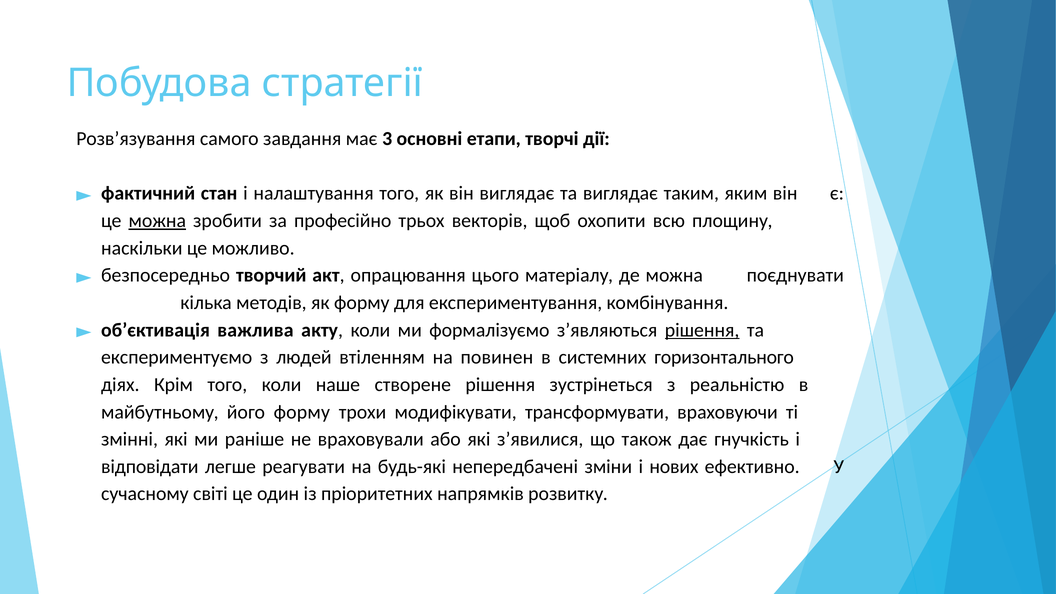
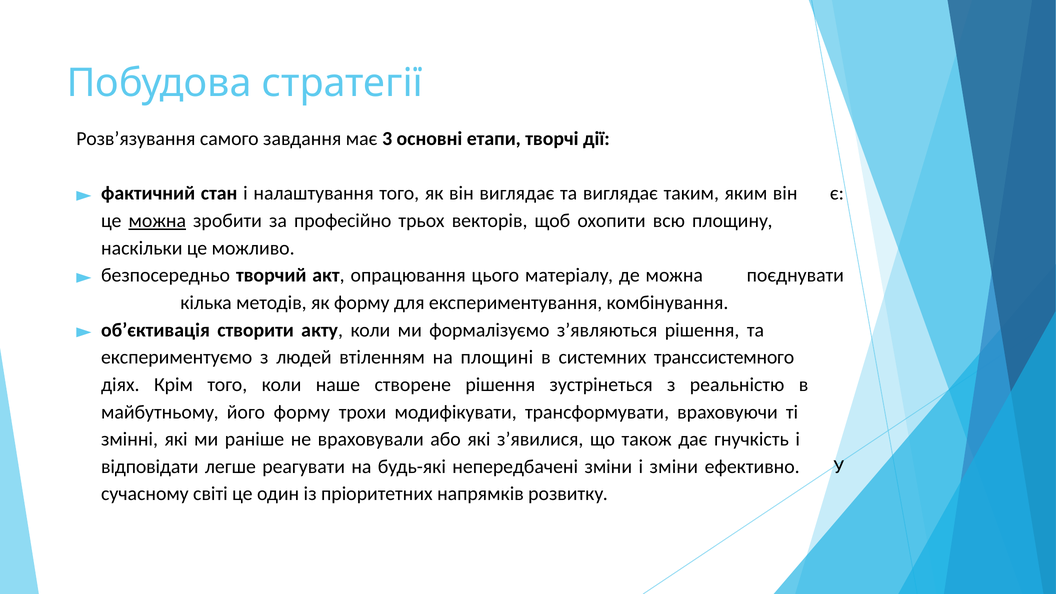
важлива: важлива -> створити
рішення at (702, 330) underline: present -> none
повинен: повинен -> площині
горизонтального: горизонтального -> транссистемного
і нових: нових -> зміни
